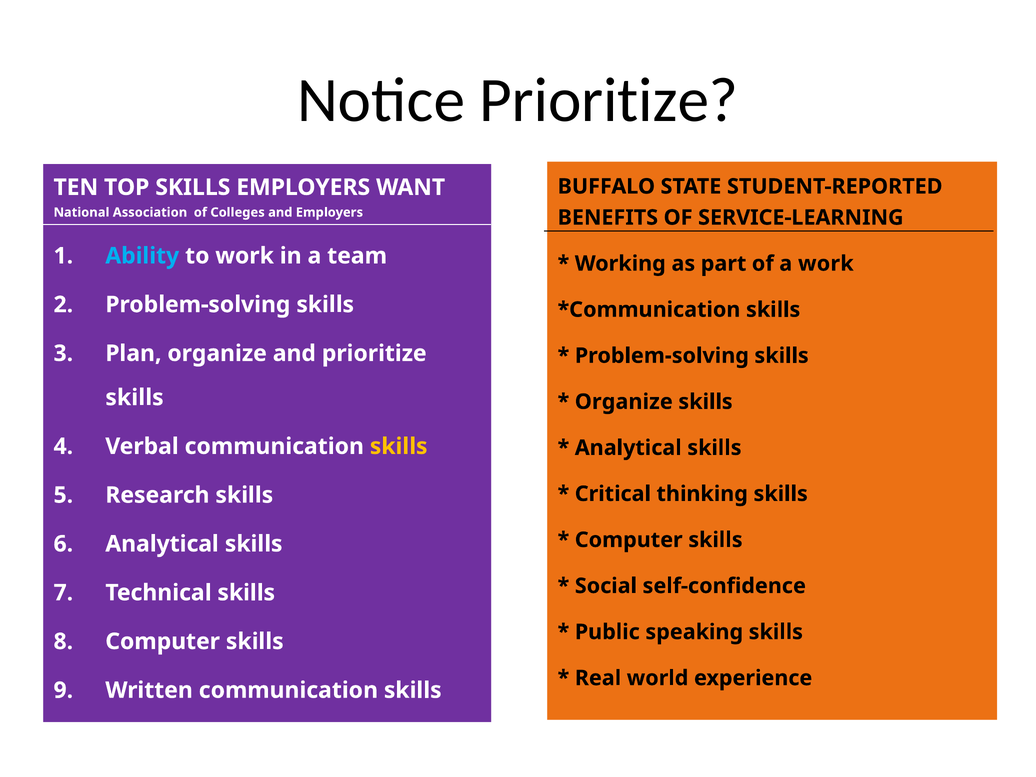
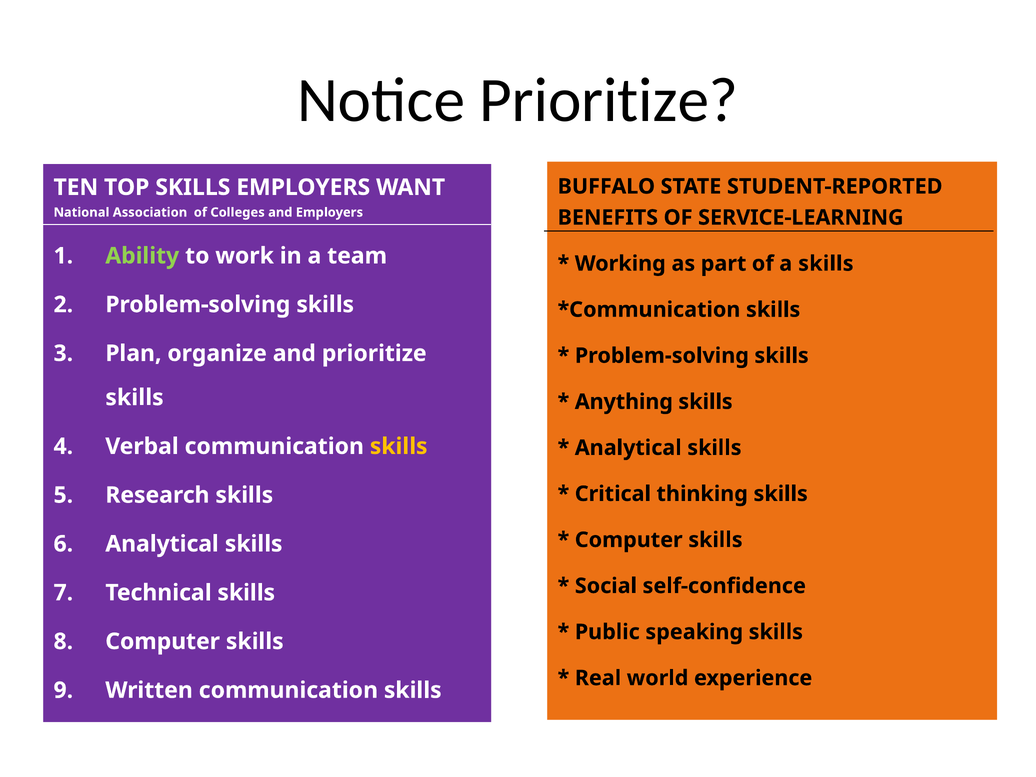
Ability colour: light blue -> light green
a work: work -> skills
Organize at (624, 402): Organize -> Anything
